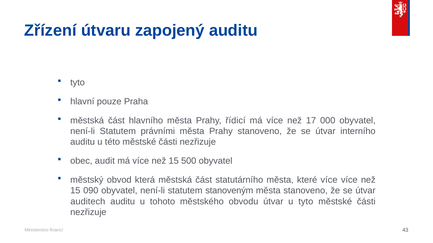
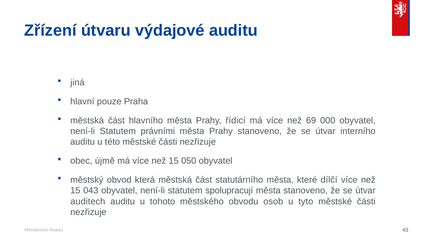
zapojený: zapojený -> výdajové
tyto at (78, 83): tyto -> jiná
17: 17 -> 69
audit: audit -> újmě
500: 500 -> 050
které více: více -> dílčí
090: 090 -> 043
stanoveným: stanoveným -> spolupracují
obvodu útvar: útvar -> osob
